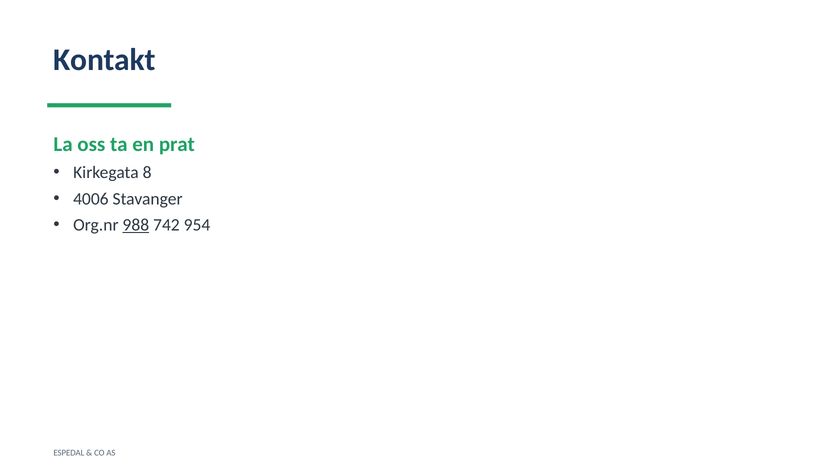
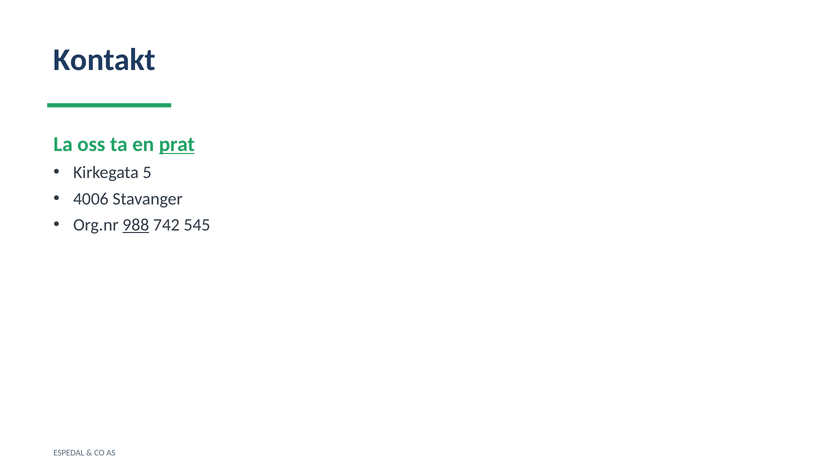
prat underline: none -> present
8: 8 -> 5
954: 954 -> 545
